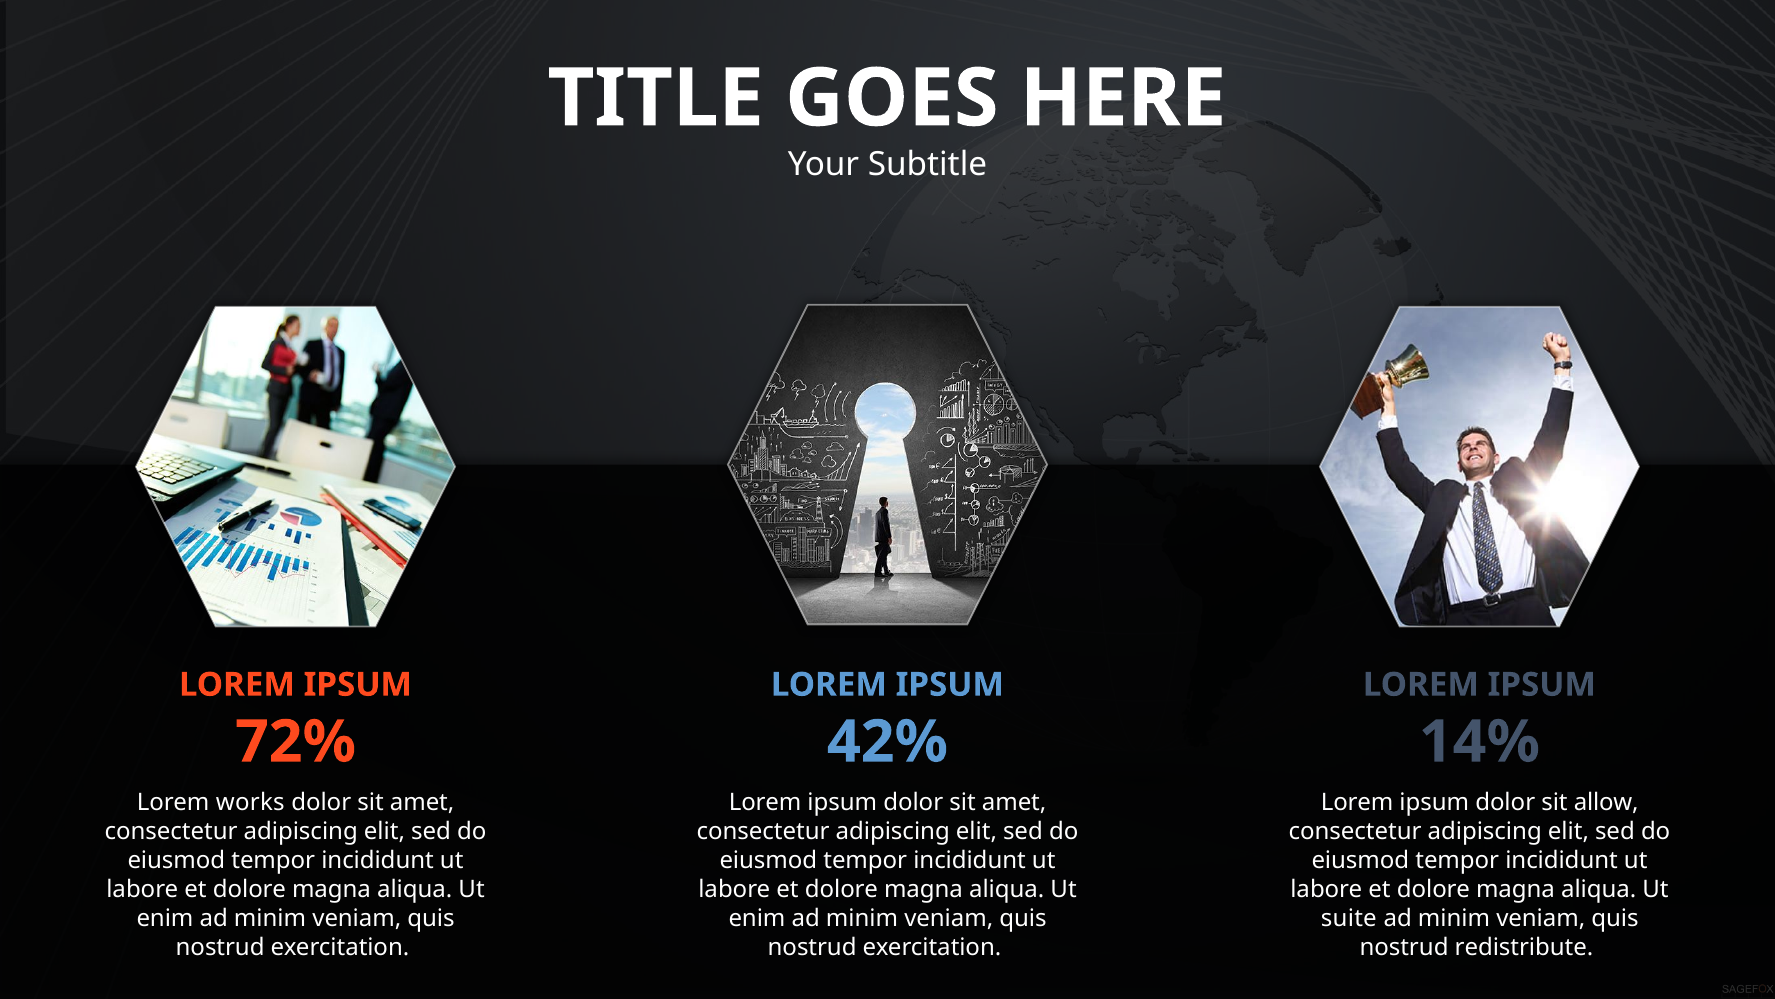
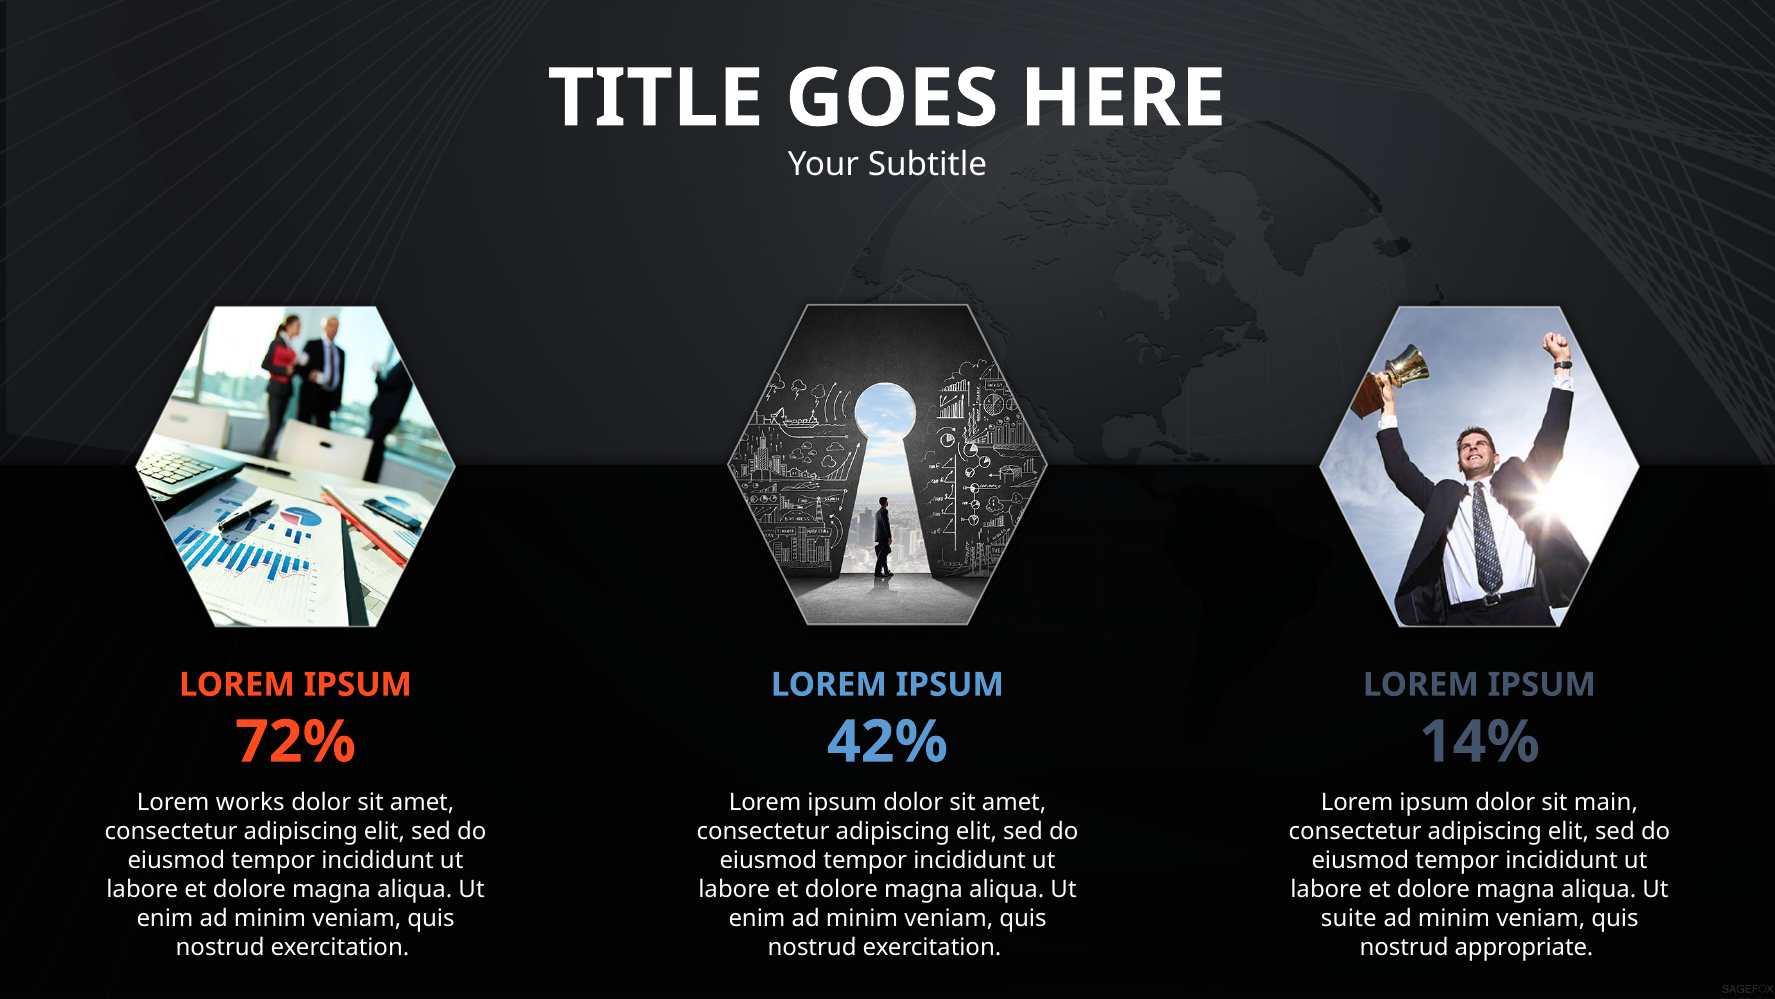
allow: allow -> main
redistribute: redistribute -> appropriate
